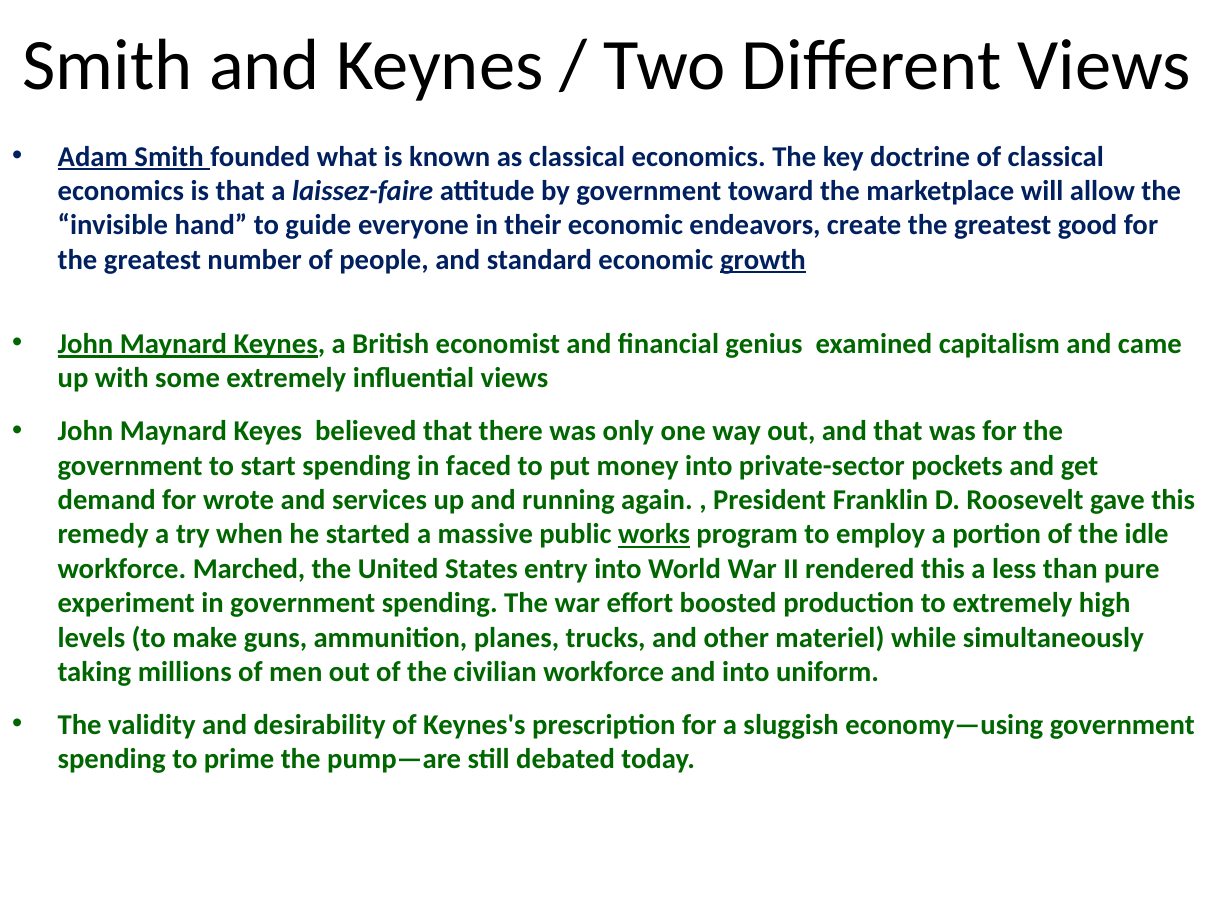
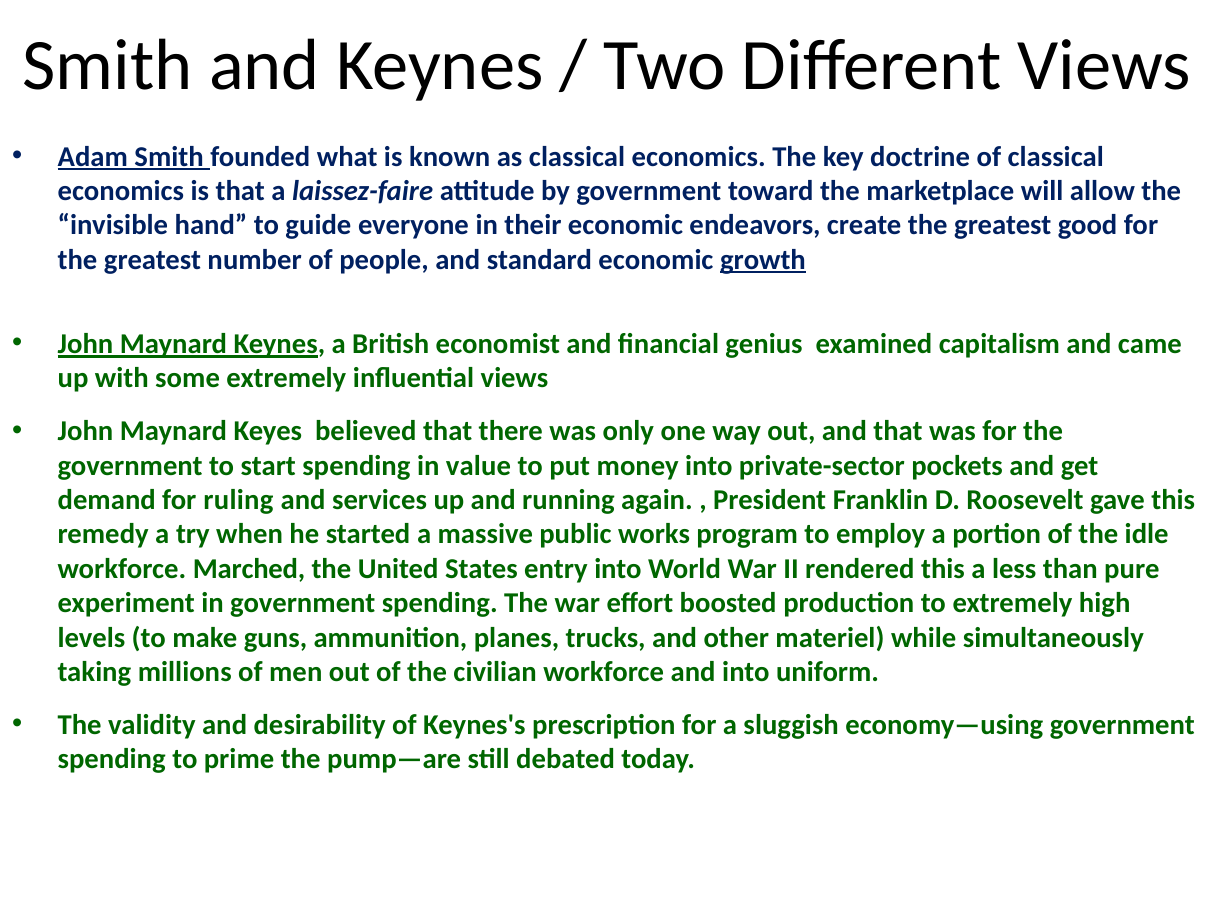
faced: faced -> value
wrote: wrote -> ruling
works underline: present -> none
